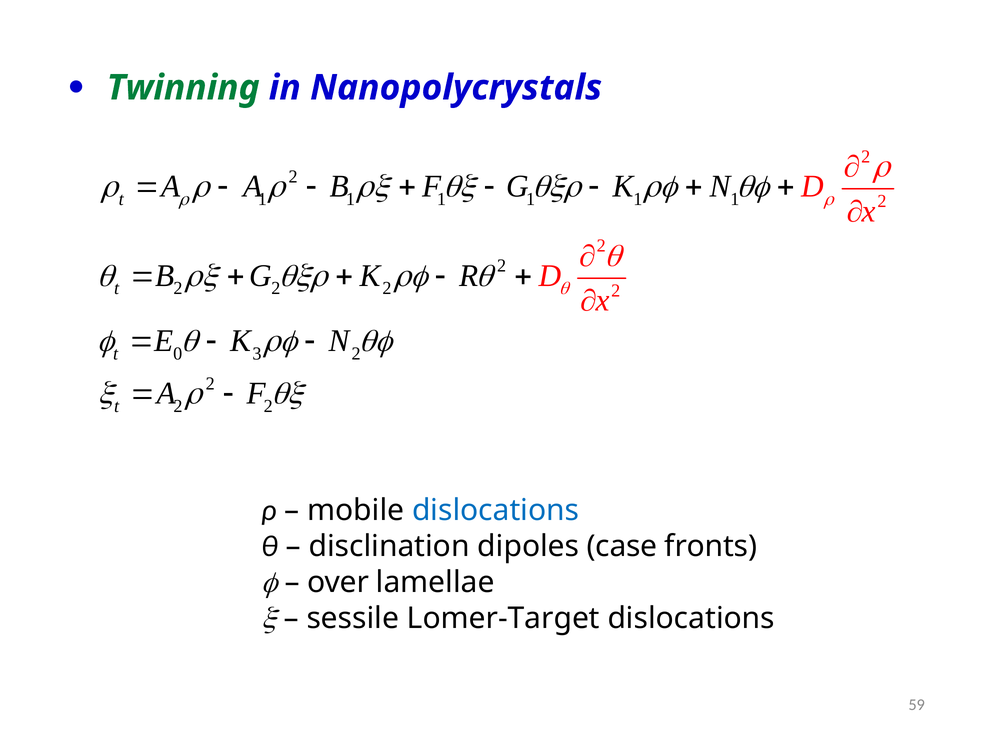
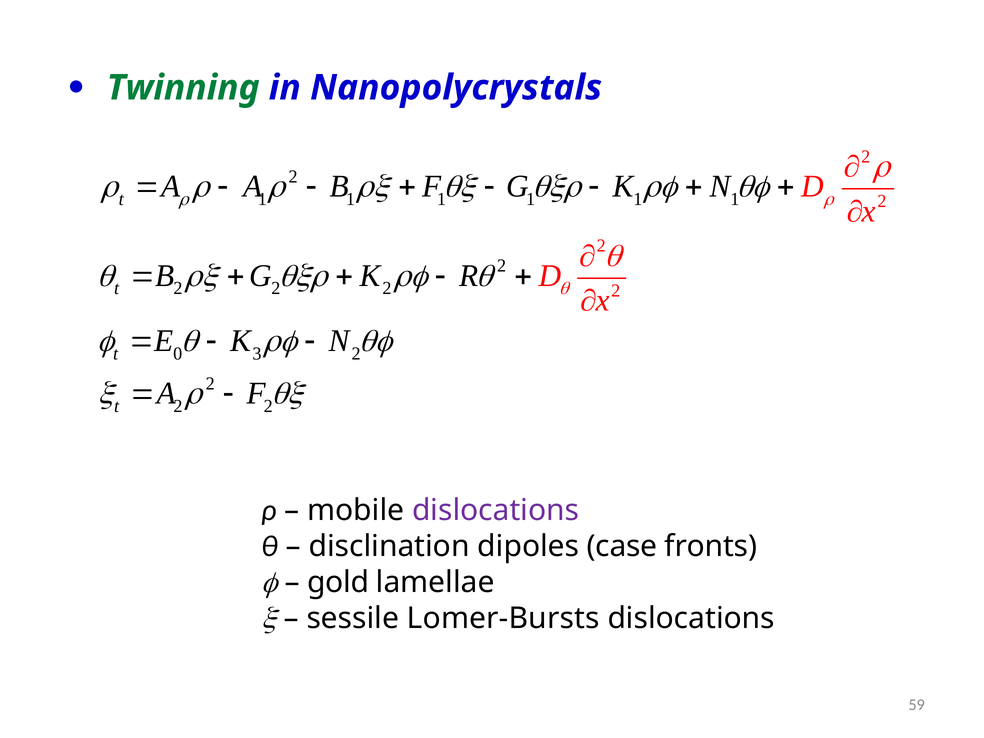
dislocations at (496, 510) colour: blue -> purple
over: over -> gold
Lomer-Target: Lomer-Target -> Lomer-Bursts
